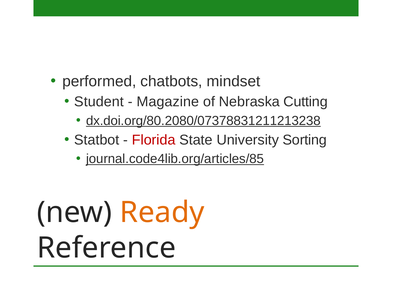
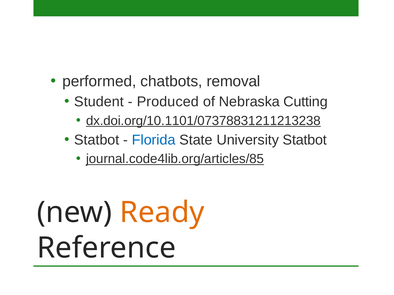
mindset: mindset -> removal
Magazine: Magazine -> Produced
dx.doi.org/80.2080/07378831211213238: dx.doi.org/80.2080/07378831211213238 -> dx.doi.org/10.1101/07378831211213238
Florida colour: red -> blue
University Sorting: Sorting -> Statbot
